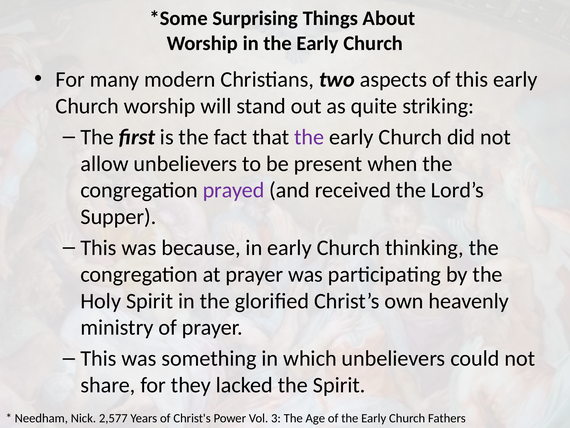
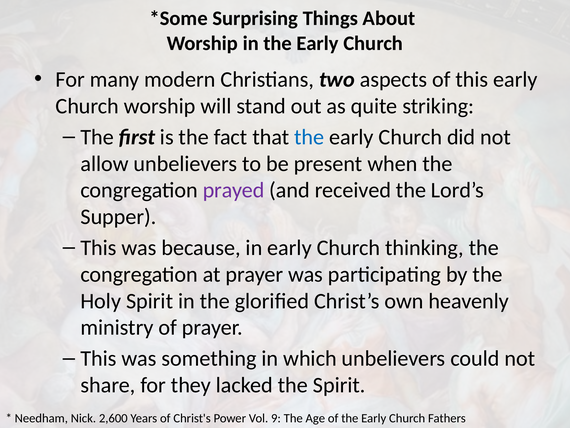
the at (309, 137) colour: purple -> blue
2,577: 2,577 -> 2,600
3: 3 -> 9
